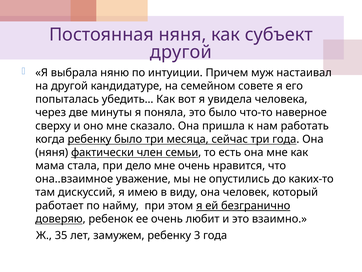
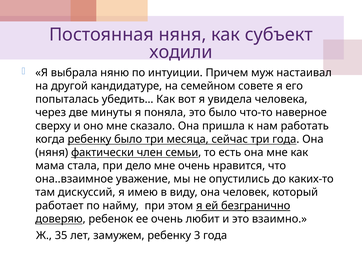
другой at (181, 52): другой -> ходили
